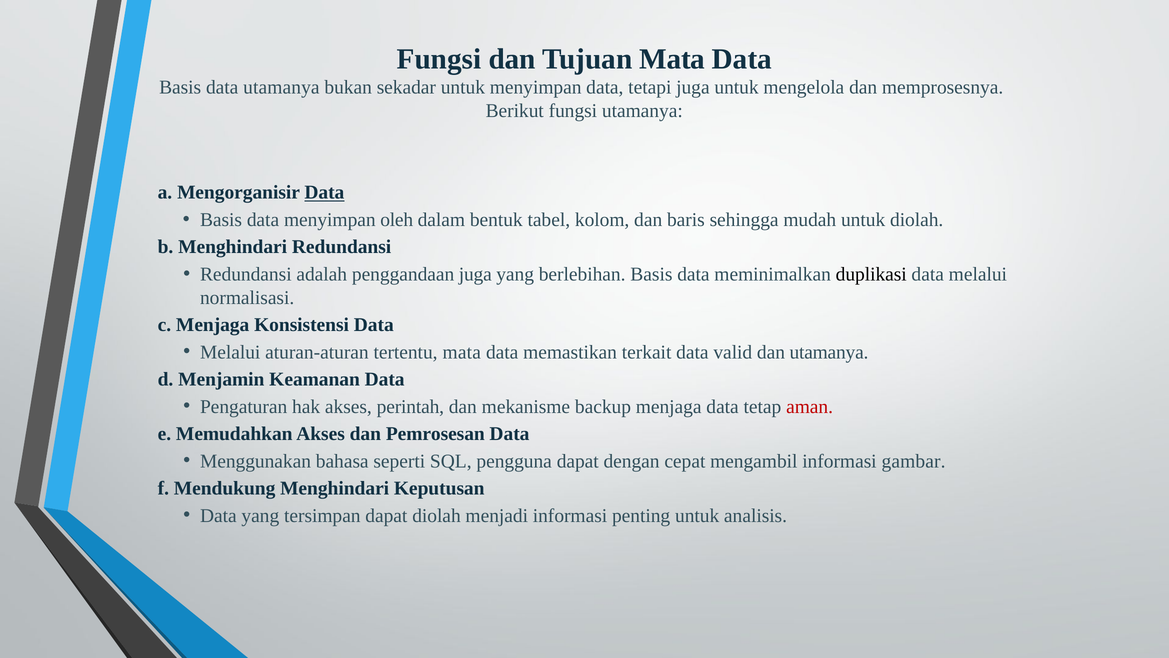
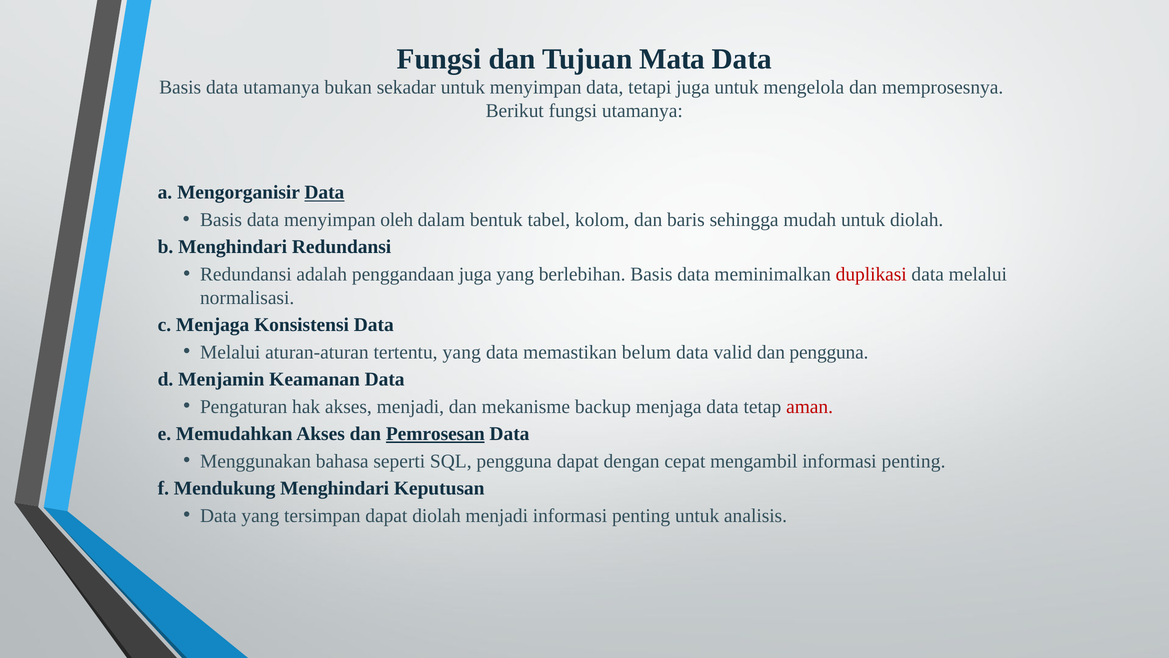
duplikasi colour: black -> red
tertentu mata: mata -> yang
terkait: terkait -> belum
dan utamanya: utamanya -> pengguna
akses perintah: perintah -> menjadi
Pemrosesan underline: none -> present
mengambil informasi gambar: gambar -> penting
